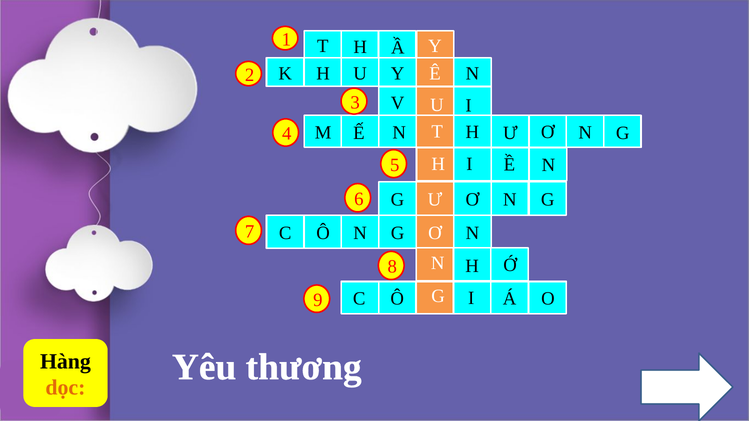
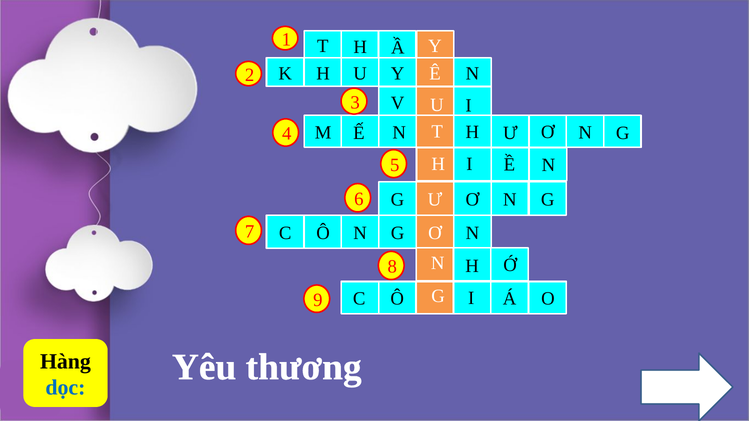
dọc colour: orange -> blue
